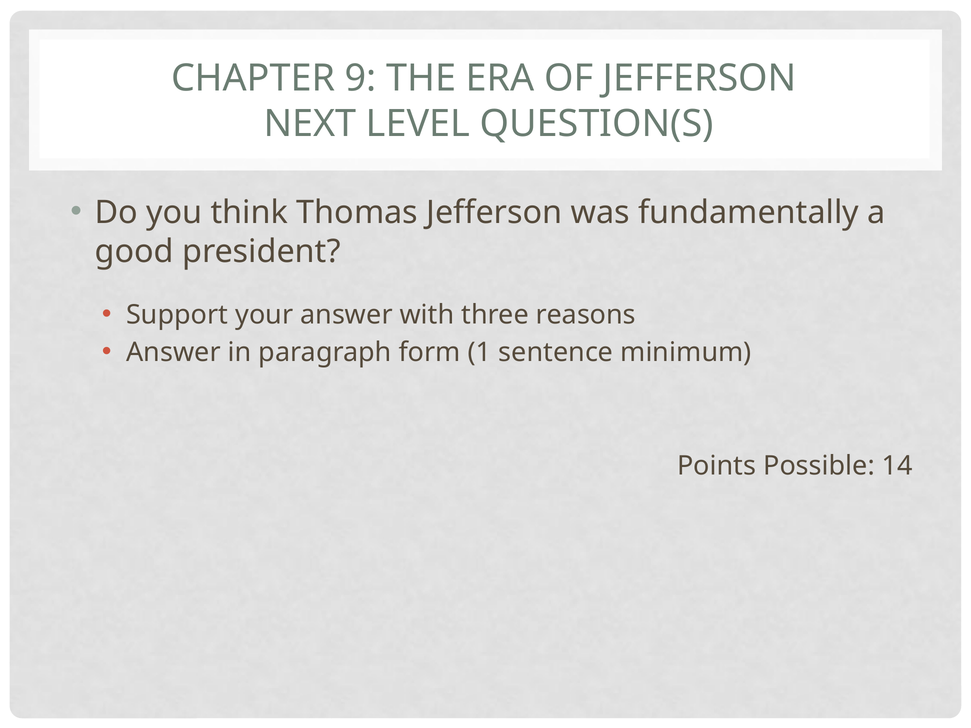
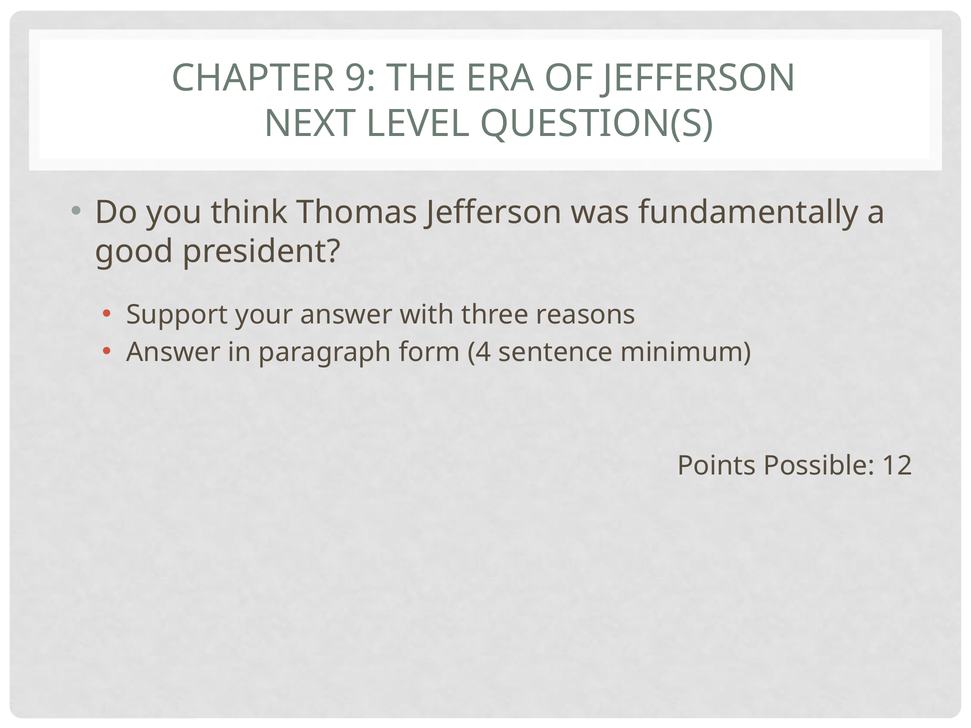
1: 1 -> 4
14: 14 -> 12
